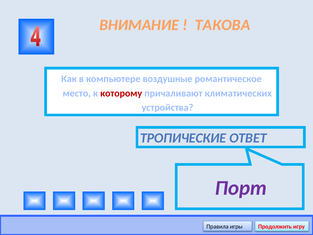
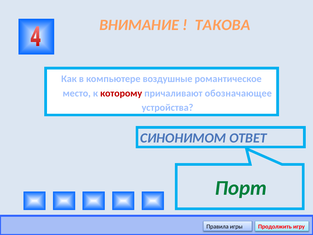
климатических: климатических -> обозначающее
ТРОПИЧЕСКИЕ: ТРОПИЧЕСКИЕ -> СИНОНИМОМ
Порт colour: purple -> green
